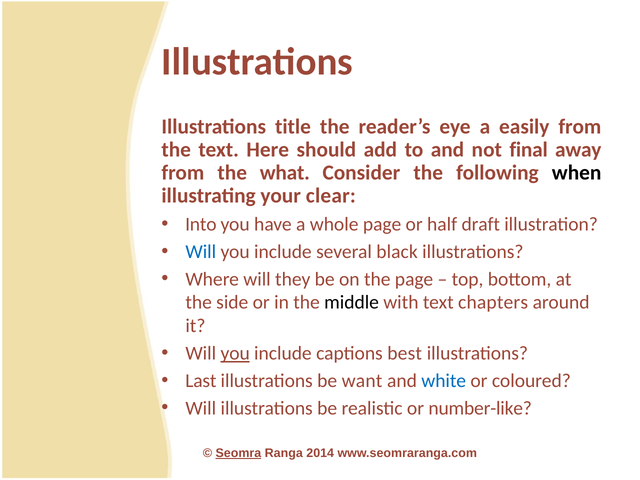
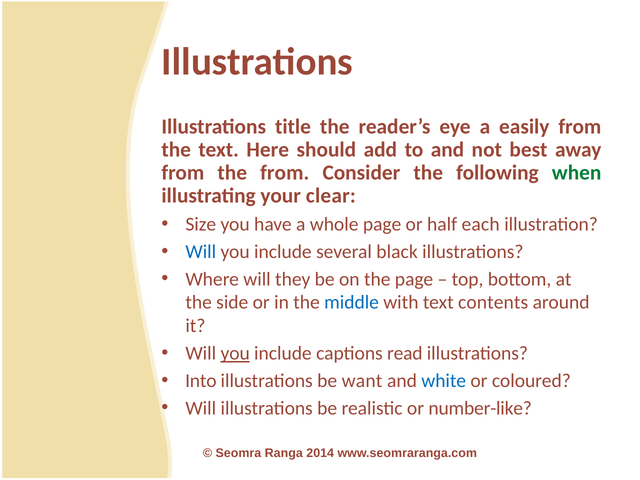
final: final -> best
the what: what -> from
when colour: black -> green
Into: Into -> Size
draft: draft -> each
middle colour: black -> blue
chapters: chapters -> contents
best: best -> read
Last: Last -> Into
Seomra underline: present -> none
